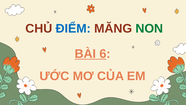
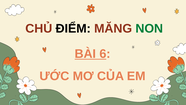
ĐIỂM colour: blue -> black
